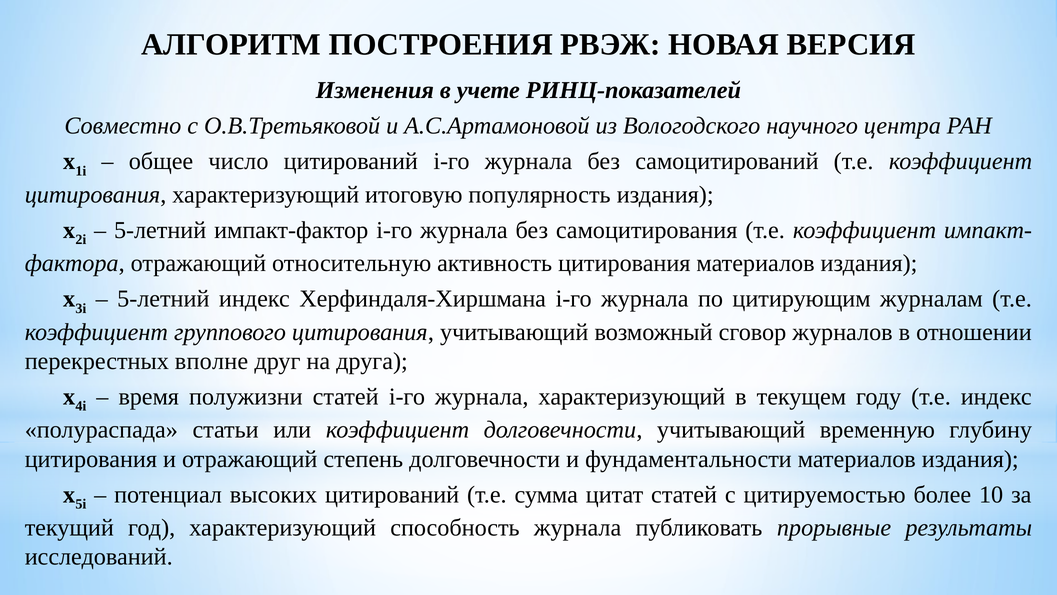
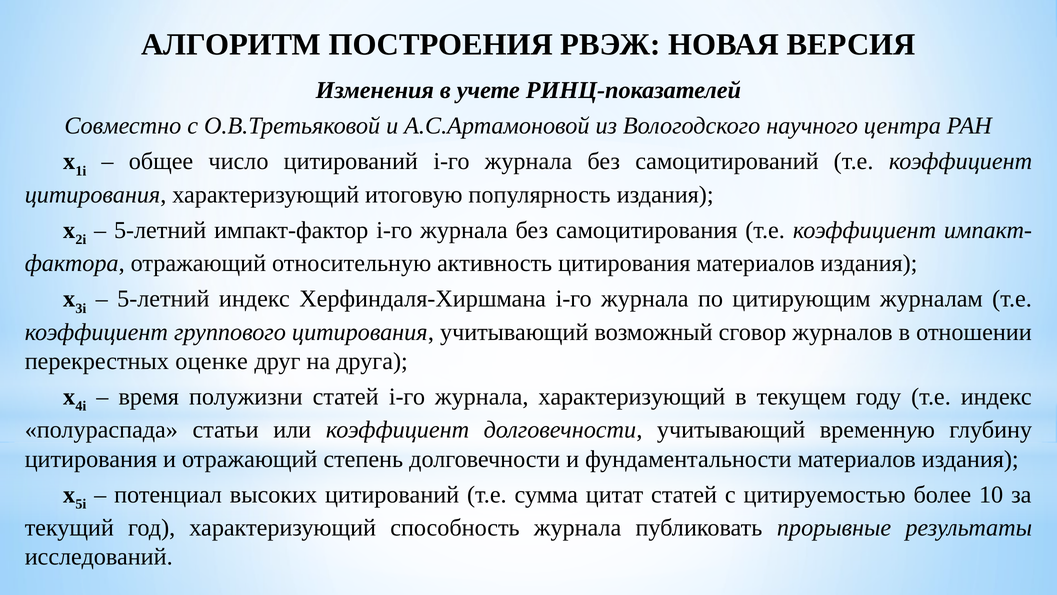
вполне: вполне -> оценке
